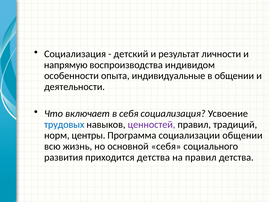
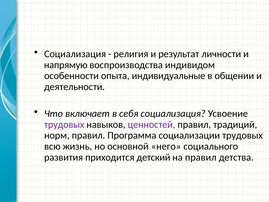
детский: детский -> религия
трудовых at (64, 124) colour: blue -> purple
норм центры: центры -> правил
социализации общении: общении -> трудовых
основной себя: себя -> него
приходится детства: детства -> детский
